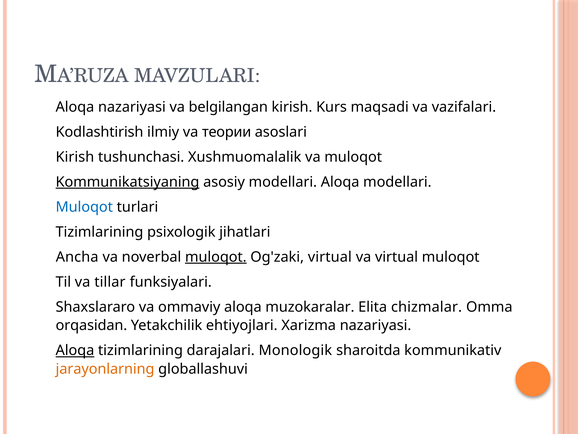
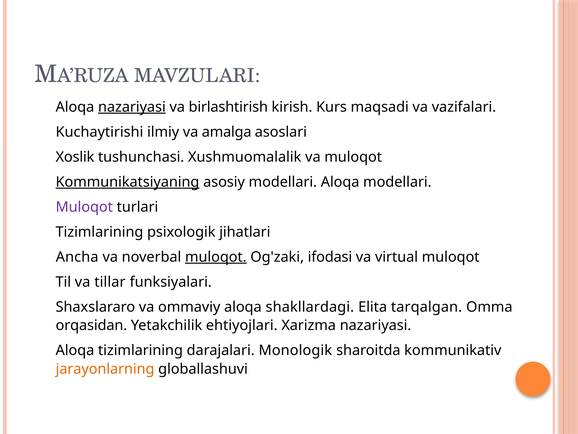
nazariyasi at (132, 107) underline: none -> present
belgilangan: belgilangan -> birlashtirish
Kodlashtirish: Kodlashtirish -> Kuchaytirishi
теории: теории -> amalga
Kirish at (75, 157): Kirish -> Xoslik
Muloqot at (84, 207) colour: blue -> purple
Og'zaki virtual: virtual -> ifodasi
muzokaralar: muzokaralar -> shakllardagi
chizmalar: chizmalar -> tarqalgan
Aloqa at (75, 350) underline: present -> none
